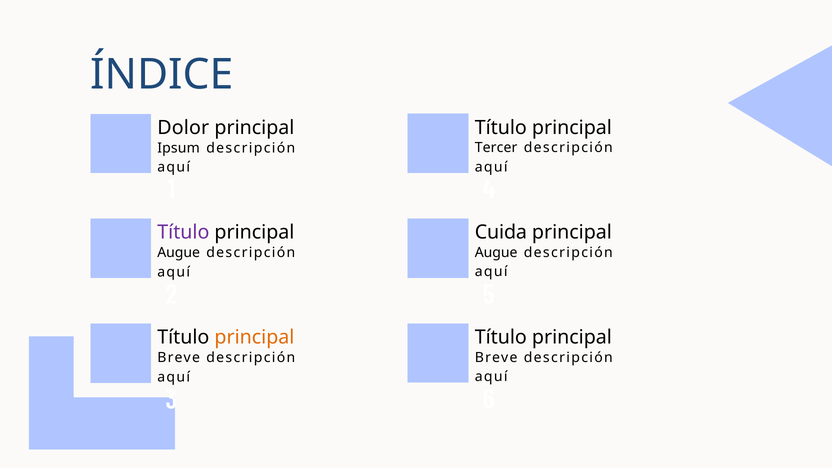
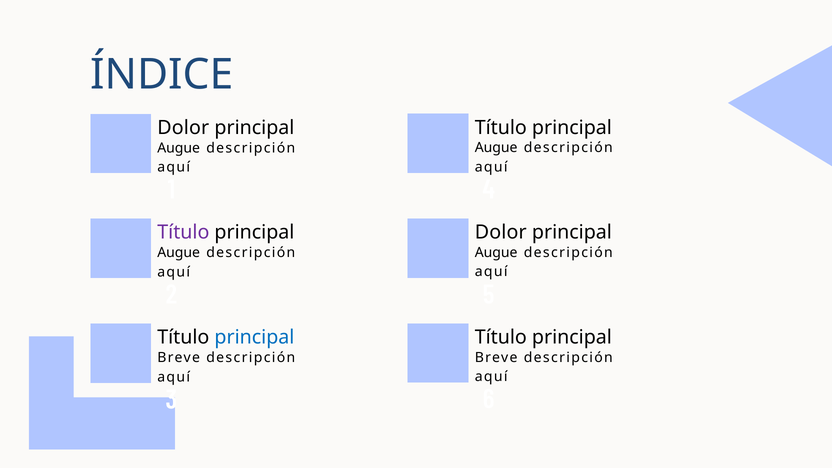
Tercer at (496, 148): Tercer -> Augue
Ipsum at (179, 148): Ipsum -> Augue
Cuida at (501, 232): Cuida -> Dolor
principal at (254, 337) colour: orange -> blue
